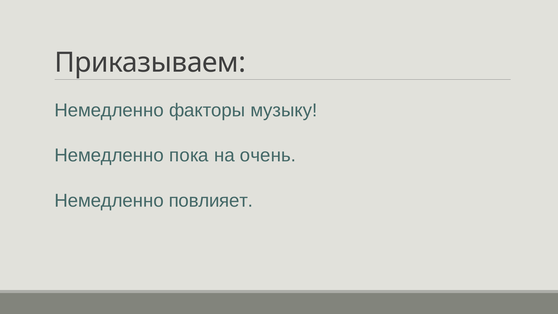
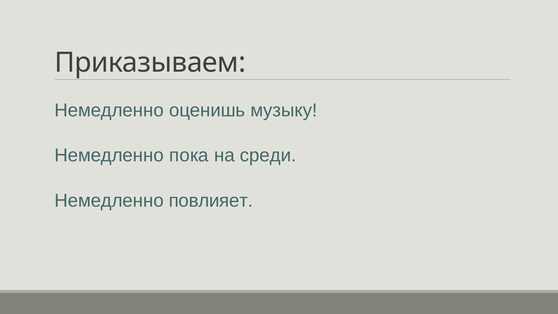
факторы: факторы -> оценишь
очень: очень -> среди
